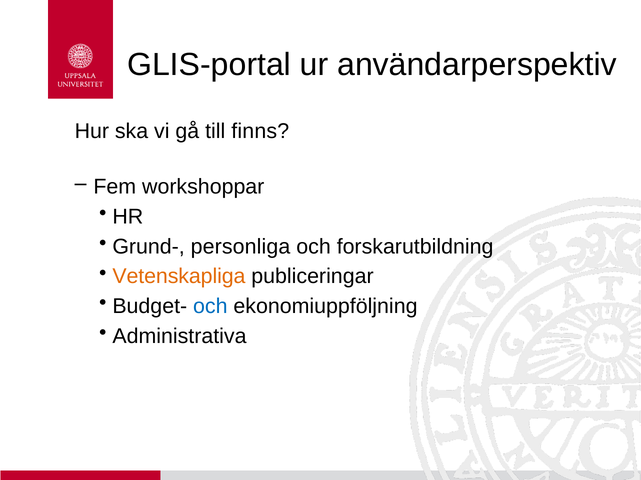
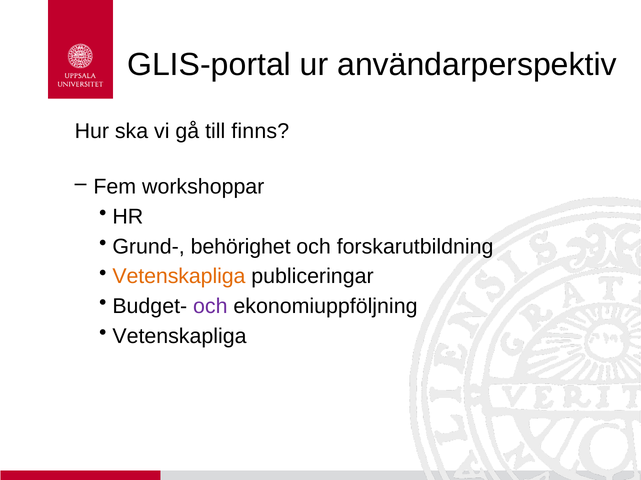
personliga: personliga -> behörighet
och at (210, 307) colour: blue -> purple
Administrativa at (179, 337): Administrativa -> Vetenskapliga
